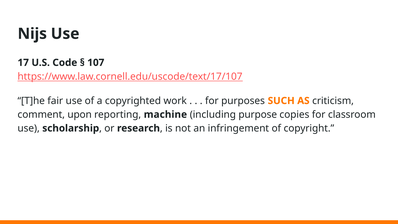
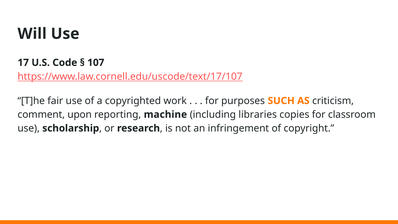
Nijs: Nijs -> Will
purpose: purpose -> libraries
